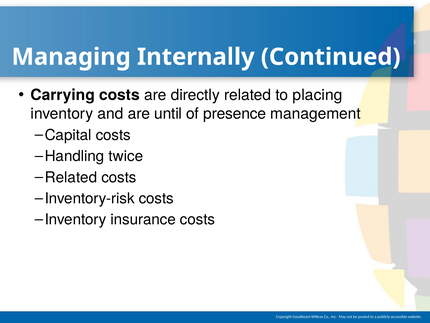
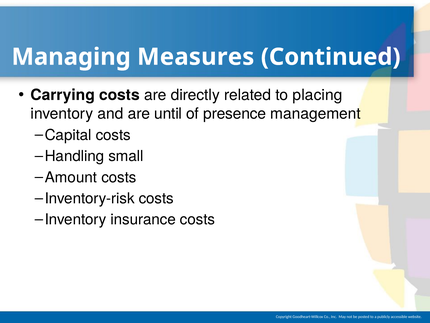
Internally: Internally -> Measures
twice: twice -> small
Related at (71, 177): Related -> Amount
